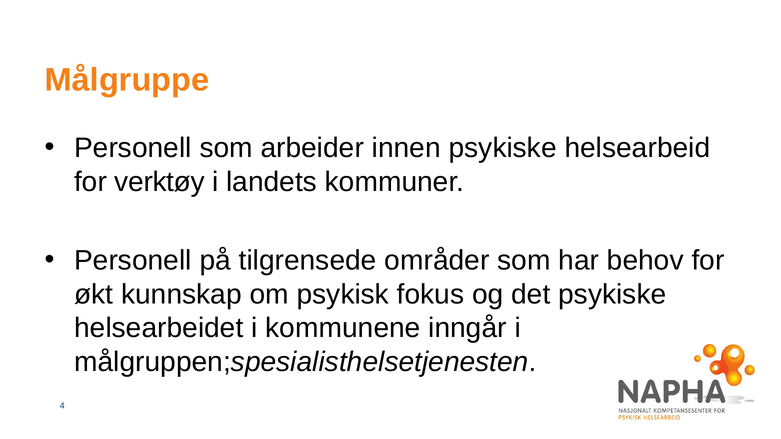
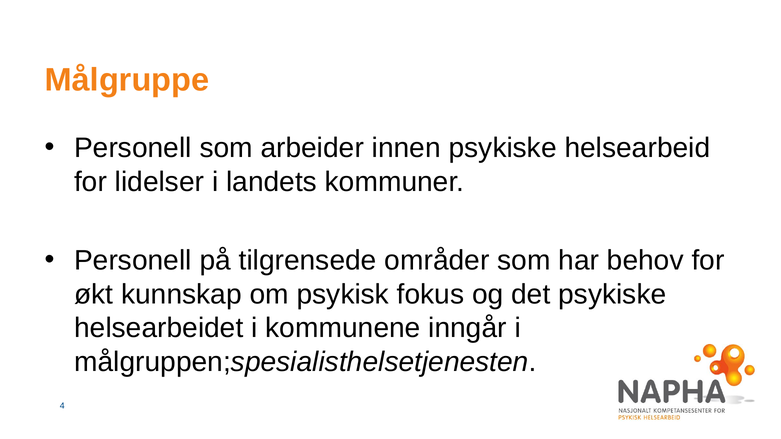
verktøy: verktøy -> lidelser
